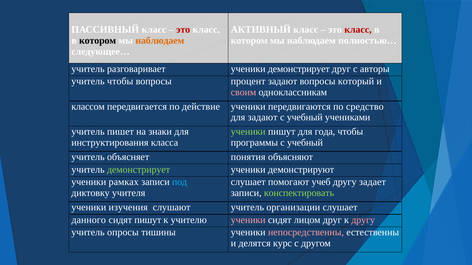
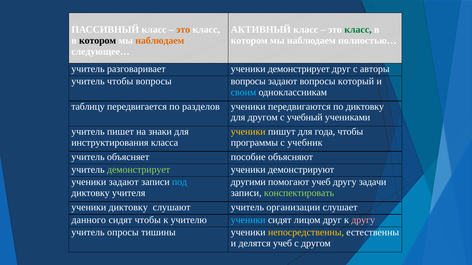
это at (183, 30) colour: red -> orange
класс at (358, 30) colour: red -> green
вопросы процент: процент -> вопросы
своим colour: pink -> light blue
классом: классом -> таблицу
действие: действие -> разделов
по средство: средство -> диктовку
для задают: задают -> другом
ученики at (248, 132) colour: light green -> yellow
учебный at (305, 143): учебный -> учебник
понятия: понятия -> пособие
ученики рамках: рамках -> задают
слушает at (248, 182): слушает -> другими
задает: задает -> задачи
ученики изучения: изучения -> диктовку
сидят пишут: пишут -> чтобы
ученики at (248, 220) colour: pink -> light blue
непосредственны colour: pink -> yellow
делятся курс: курс -> учеб
